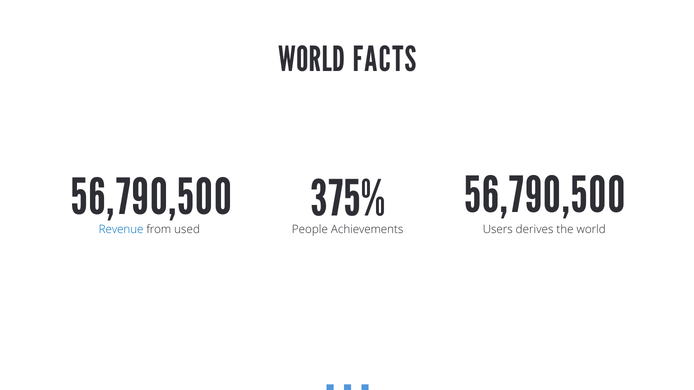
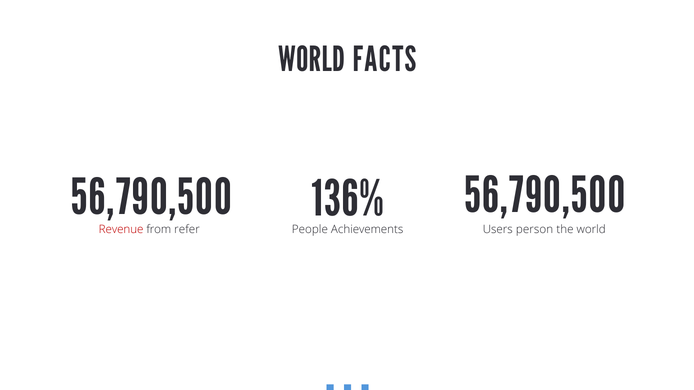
375%: 375% -> 136%
Revenue colour: blue -> red
used: used -> refer
derives: derives -> person
